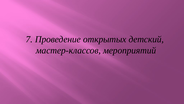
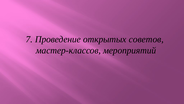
детский: детский -> советов
